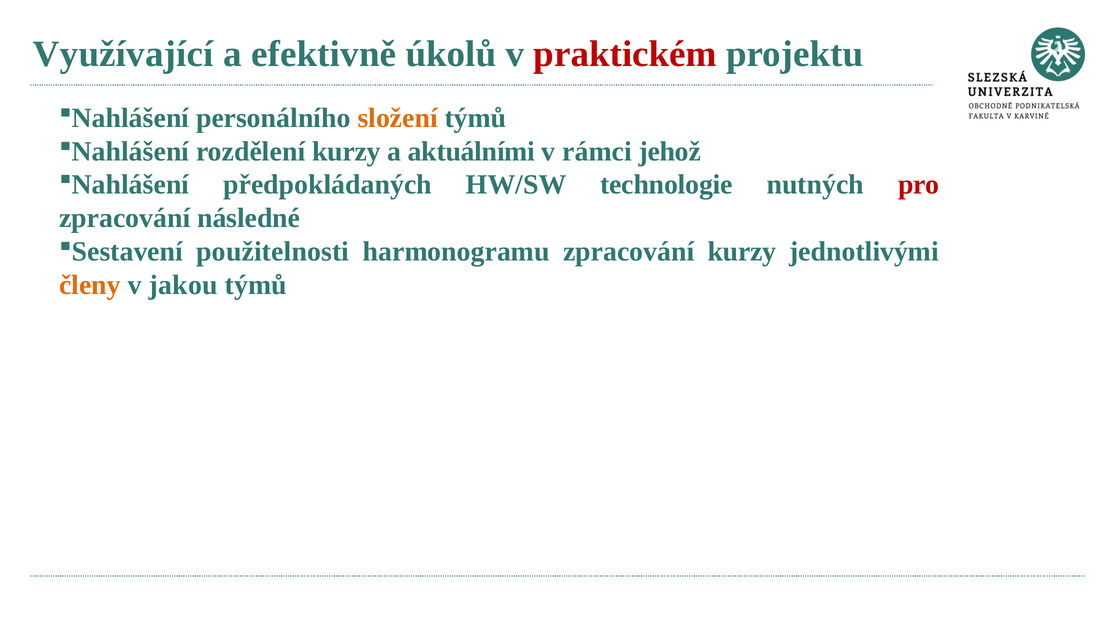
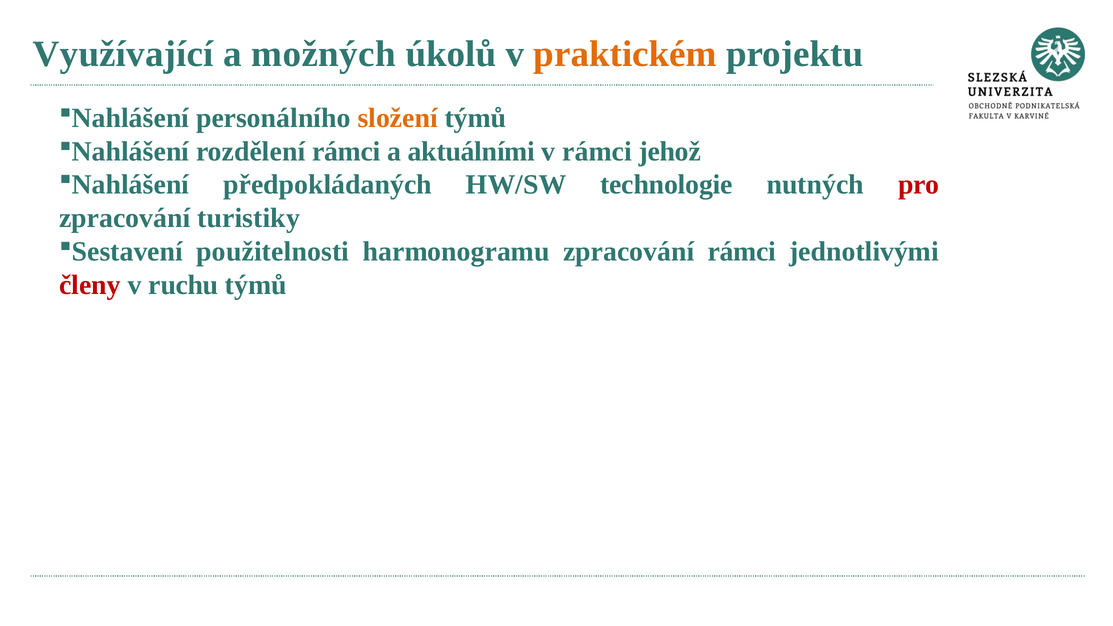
efektivně: efektivně -> možných
praktickém colour: red -> orange
rozdělení kurzy: kurzy -> rámci
následné: následné -> turistiky
zpracování kurzy: kurzy -> rámci
členy colour: orange -> red
jakou: jakou -> ruchu
